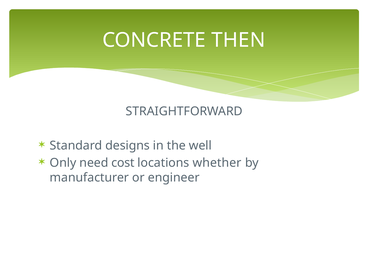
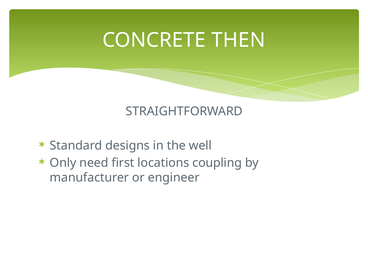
cost: cost -> first
whether: whether -> coupling
